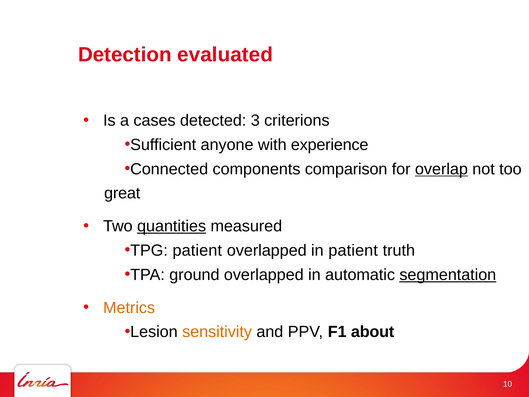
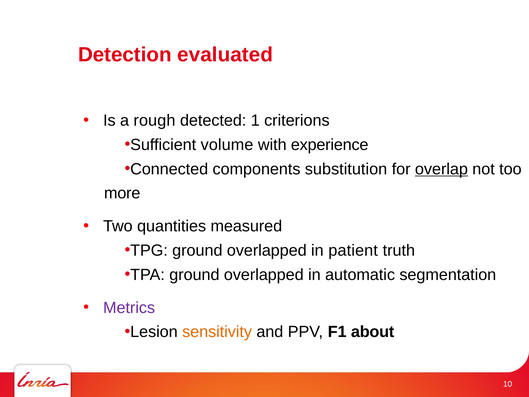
cases: cases -> rough
3: 3 -> 1
anyone: anyone -> volume
comparison: comparison -> substitution
great: great -> more
quantities underline: present -> none
TPG patient: patient -> ground
segmentation underline: present -> none
Metrics colour: orange -> purple
